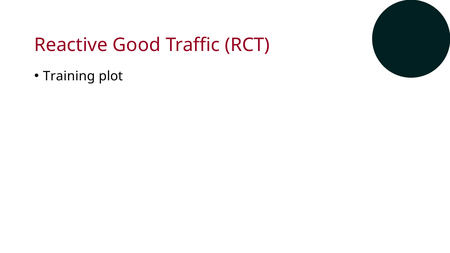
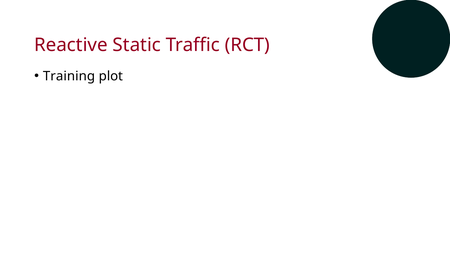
Good: Good -> Static
